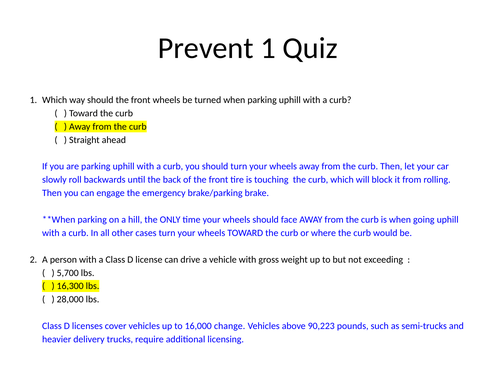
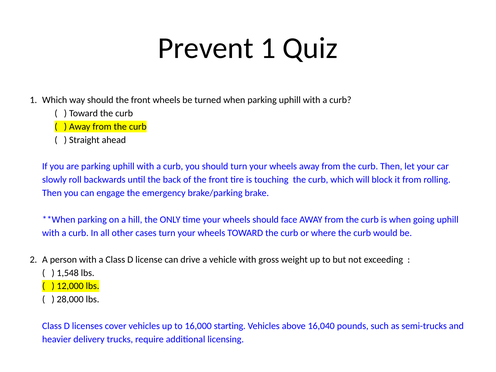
5,700: 5,700 -> 1,548
16,300: 16,300 -> 12,000
change: change -> starting
90,223: 90,223 -> 16,040
